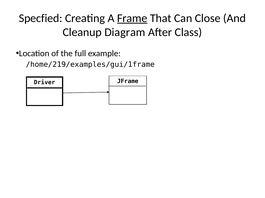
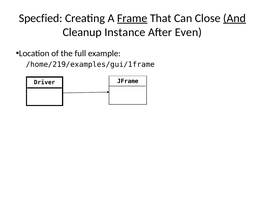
And underline: none -> present
Diagram: Diagram -> Instance
Class: Class -> Even
